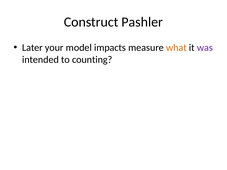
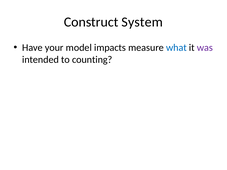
Pashler: Pashler -> System
Later: Later -> Have
what colour: orange -> blue
